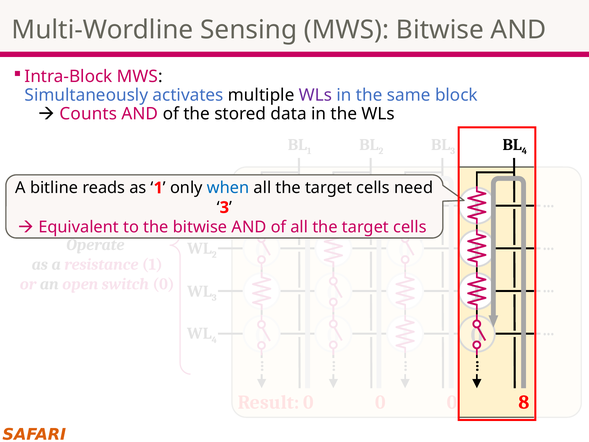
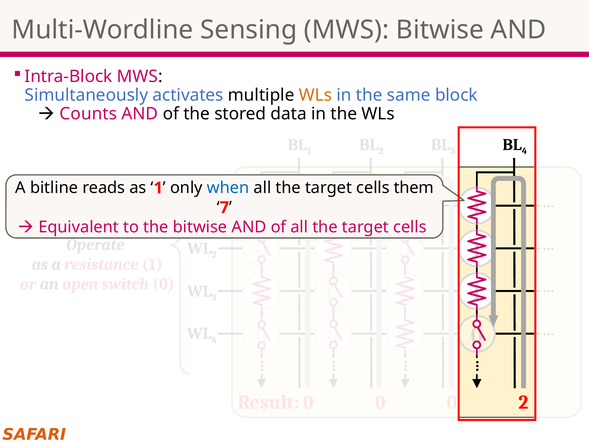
WLs at (315, 95) colour: purple -> orange
need: need -> them
3 at (224, 207): 3 -> 7
8 at (524, 402): 8 -> 2
